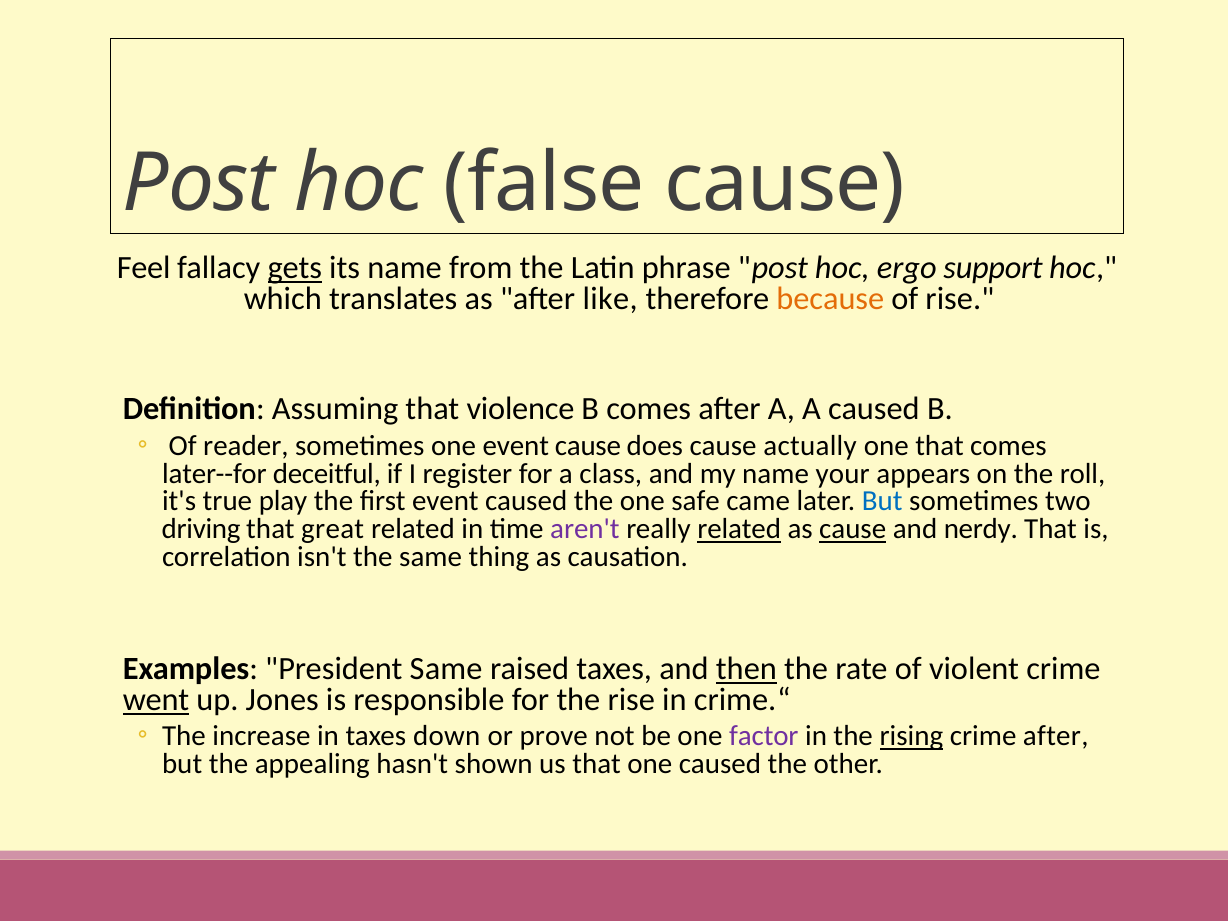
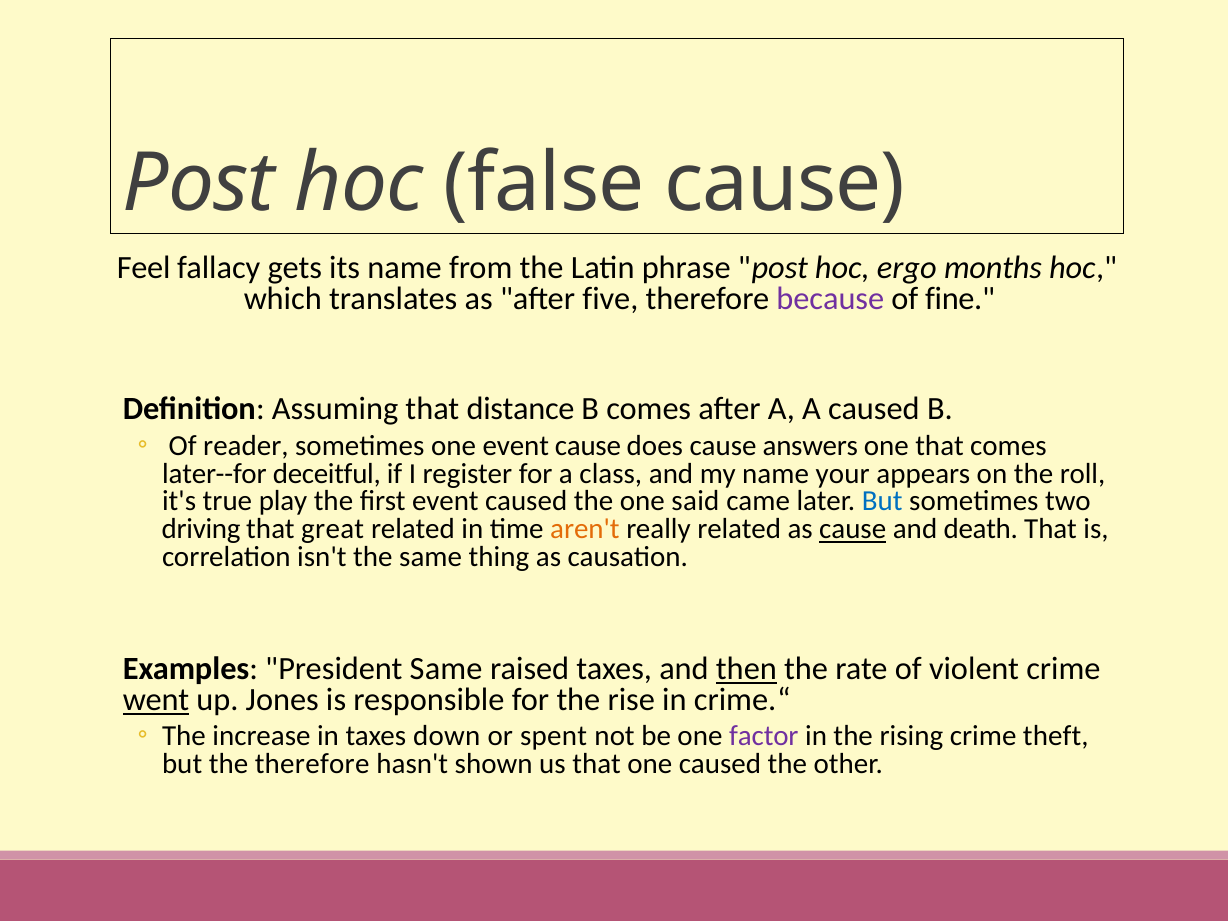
gets underline: present -> none
support: support -> months
like: like -> five
because colour: orange -> purple
of rise: rise -> fine
violence: violence -> distance
actually: actually -> answers
safe: safe -> said
aren't colour: purple -> orange
related at (739, 529) underline: present -> none
nerdy: nerdy -> death
prove: prove -> spent
rising underline: present -> none
crime after: after -> theft
the appealing: appealing -> therefore
